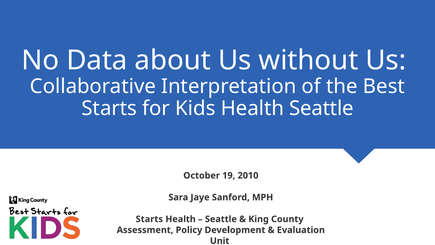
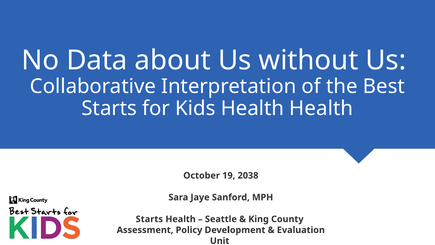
Health Seattle: Seattle -> Health
2010: 2010 -> 2038
